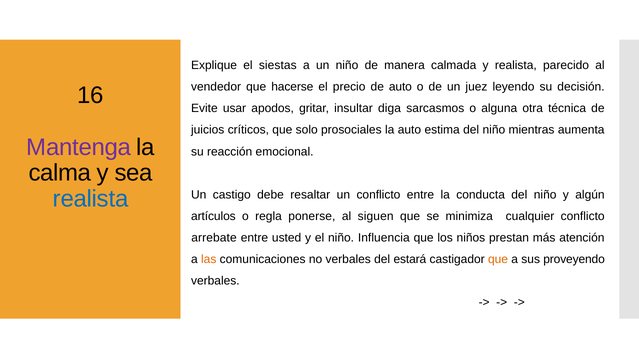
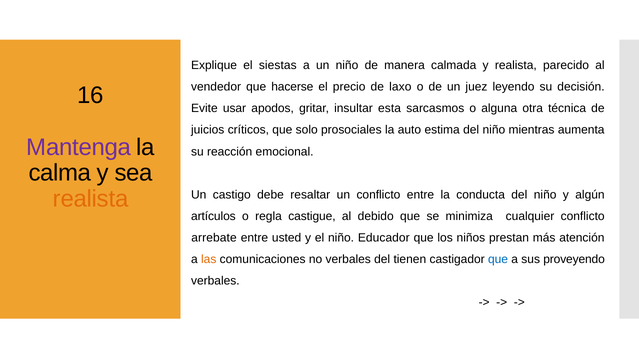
de auto: auto -> laxo
diga: diga -> esta
realista at (91, 199) colour: blue -> orange
ponerse: ponerse -> castigue
siguen: siguen -> debido
Influencia: Influencia -> Educador
estará: estará -> tienen
que at (498, 260) colour: orange -> blue
